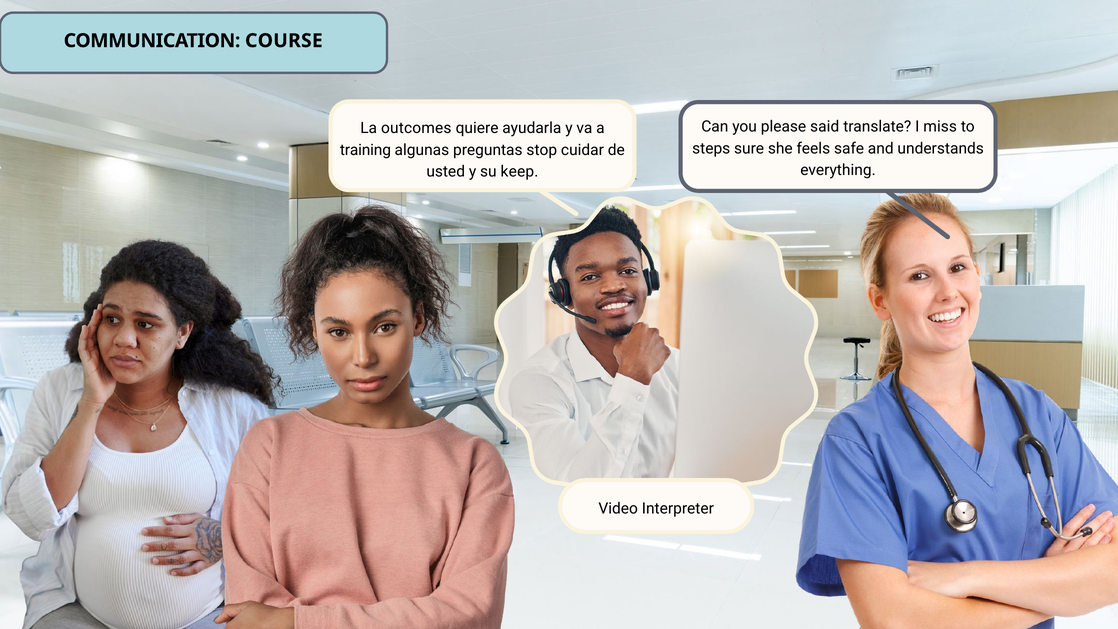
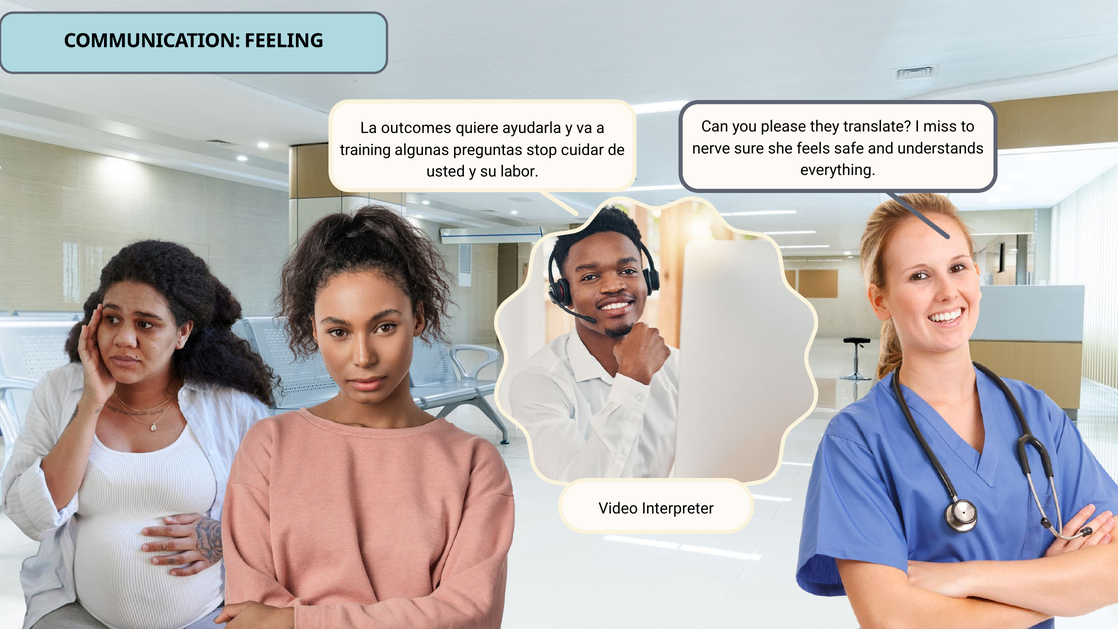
COURSE: COURSE -> FEELING
said: said -> they
steps: steps -> nerve
keep: keep -> labor
